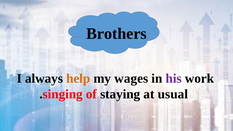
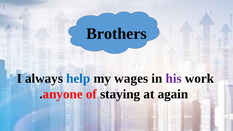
help colour: orange -> blue
singing: singing -> anyone
usual: usual -> again
